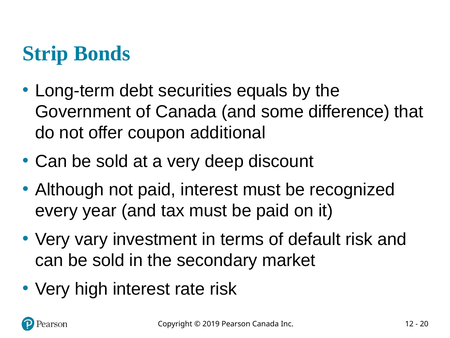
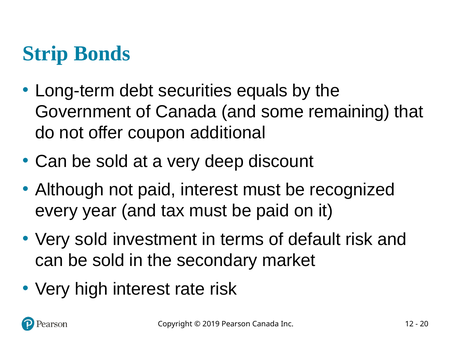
difference: difference -> remaining
Very vary: vary -> sold
